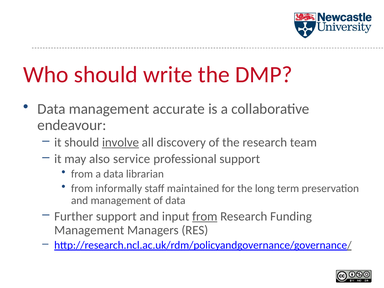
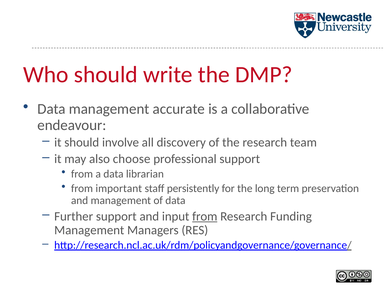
involve underline: present -> none
service: service -> choose
informally: informally -> important
maintained: maintained -> persistently
